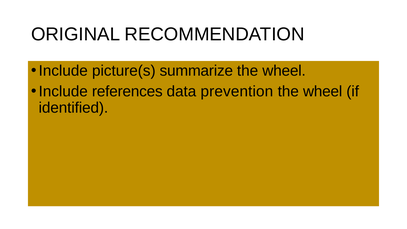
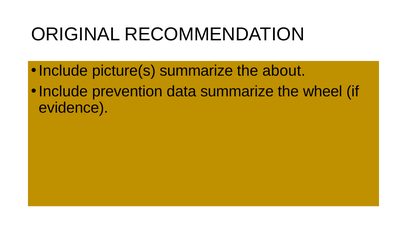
wheel at (284, 71): wheel -> about
references: references -> prevention
data prevention: prevention -> summarize
identified: identified -> evidence
